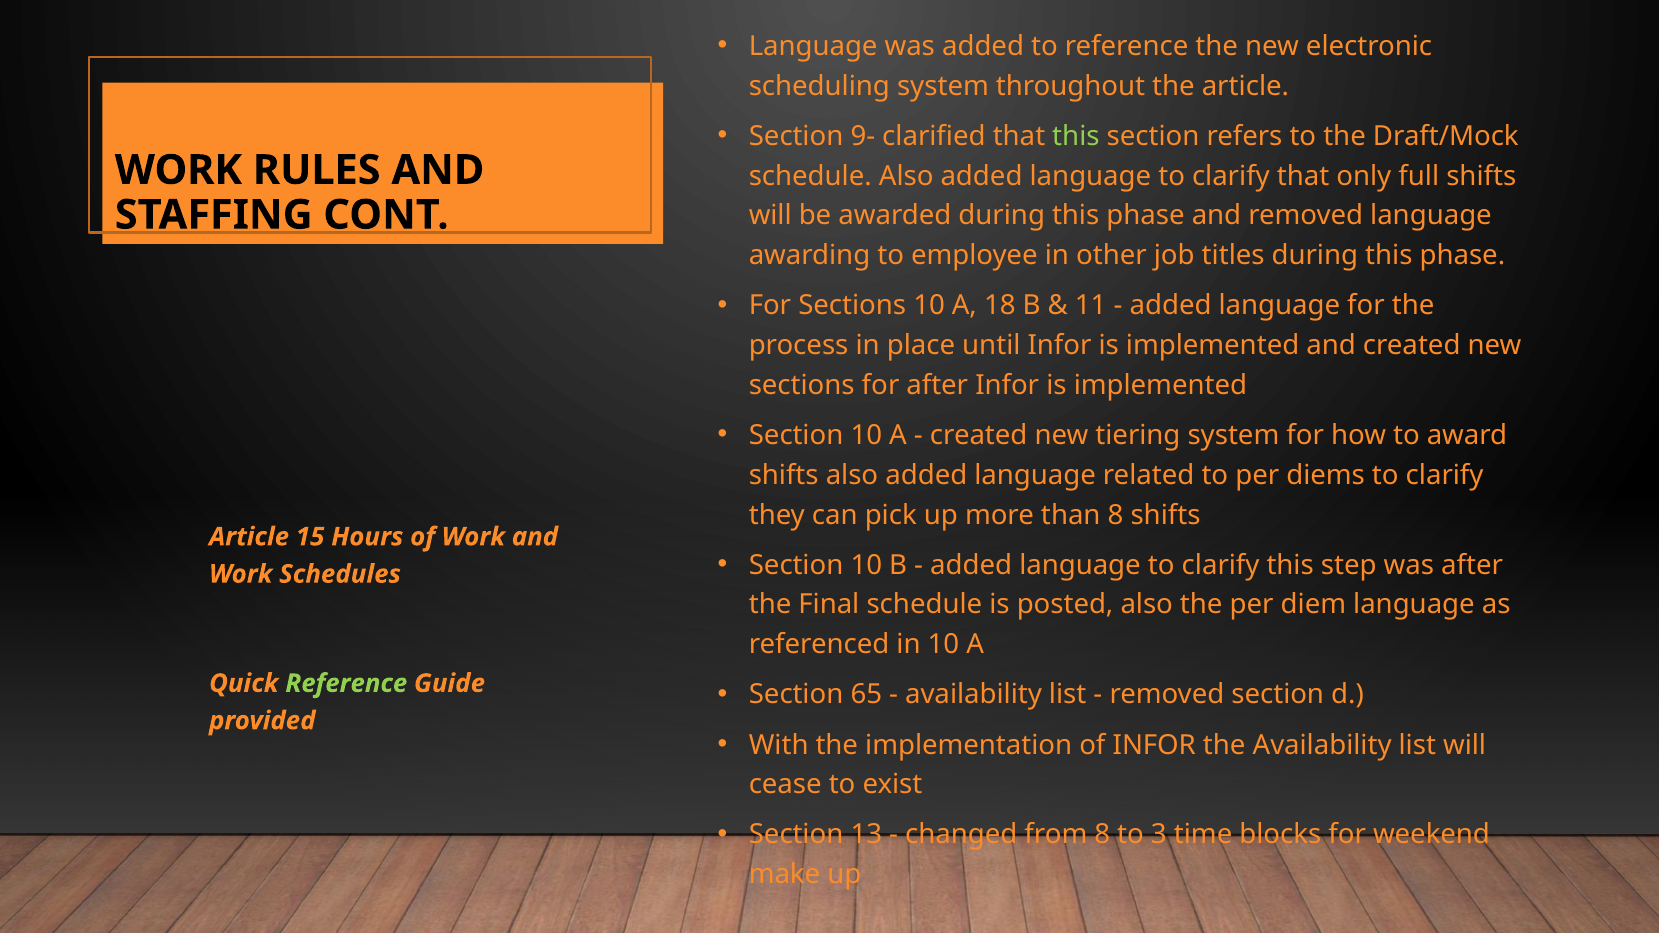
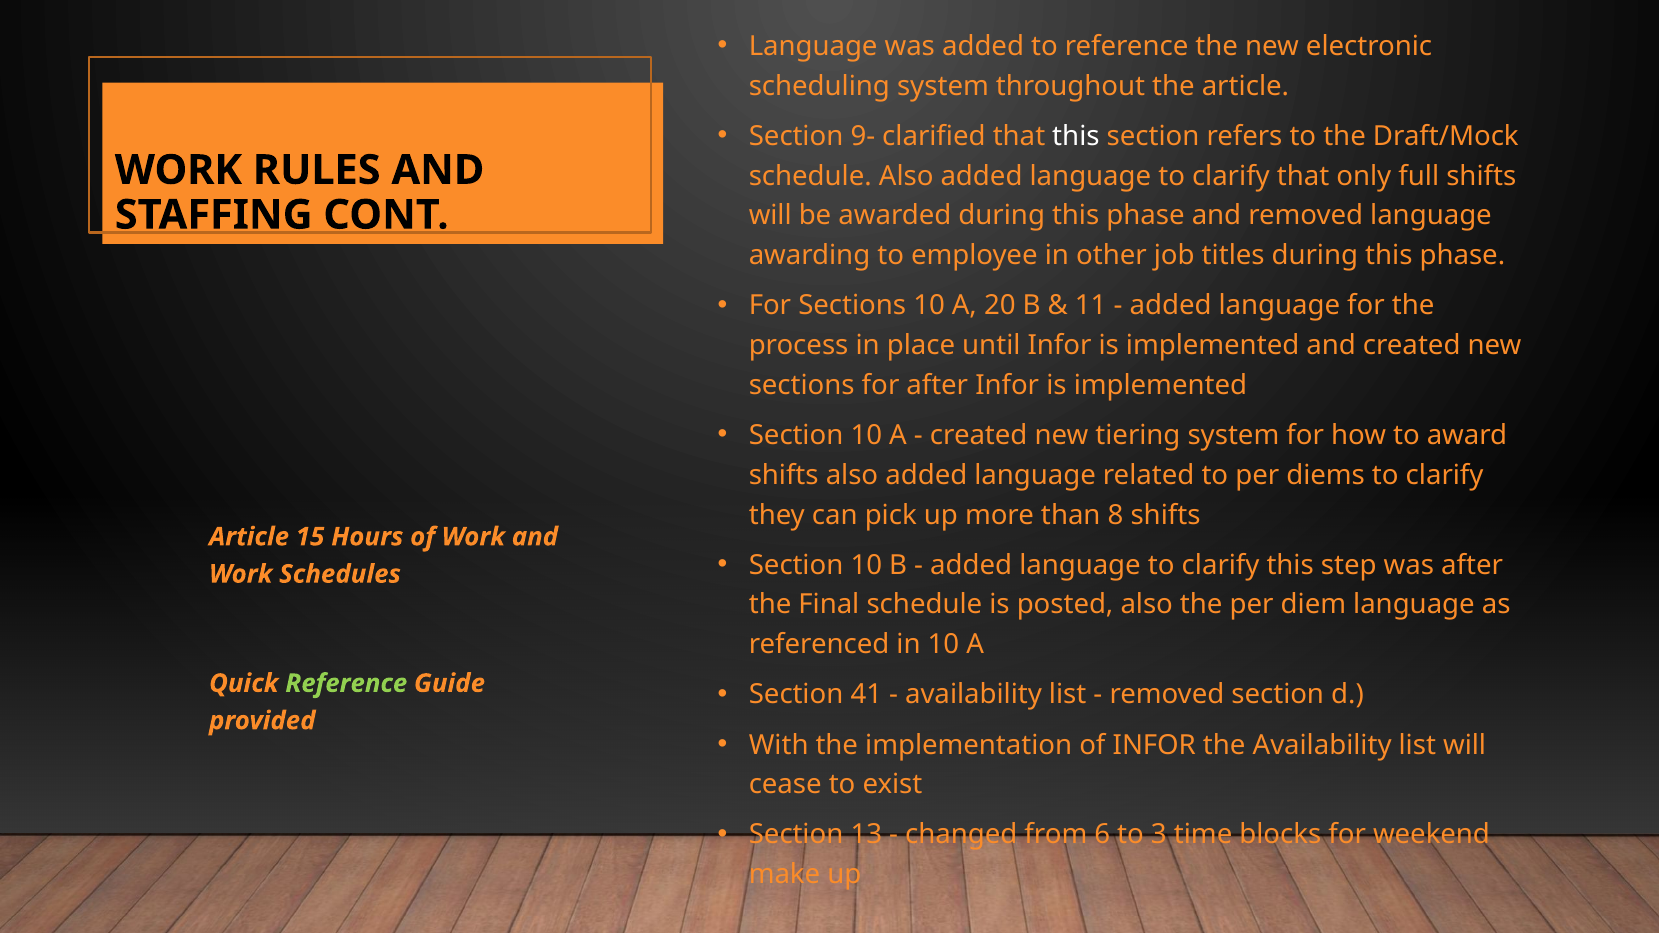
this at (1076, 136) colour: light green -> white
18: 18 -> 20
65: 65 -> 41
from 8: 8 -> 6
